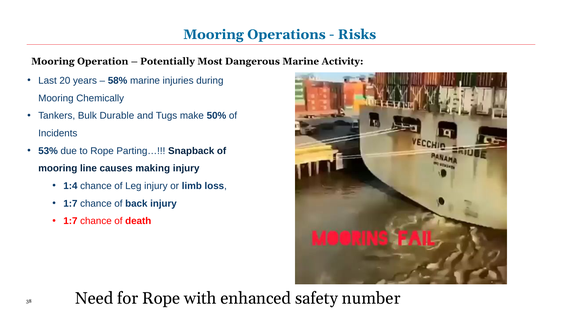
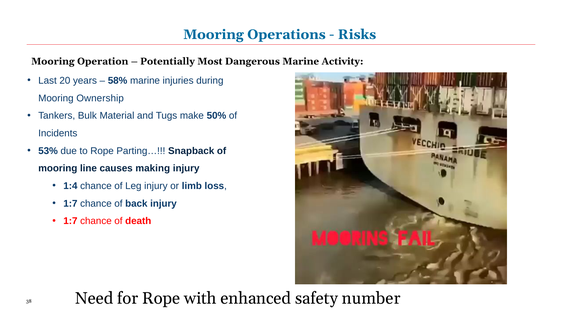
Chemically: Chemically -> Ownership
Durable: Durable -> Material
